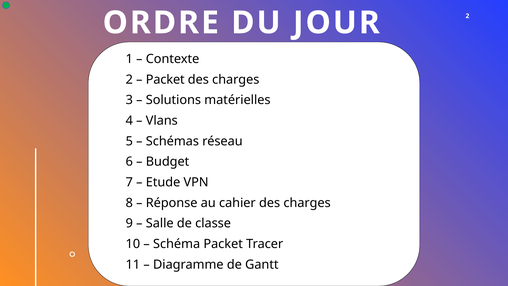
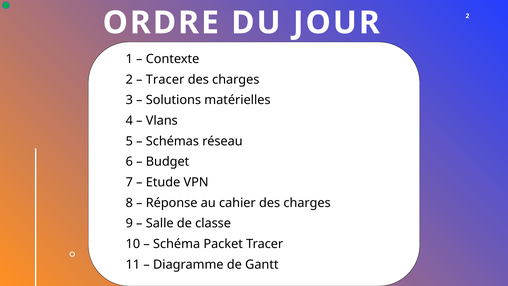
Packet at (165, 79): Packet -> Tracer
